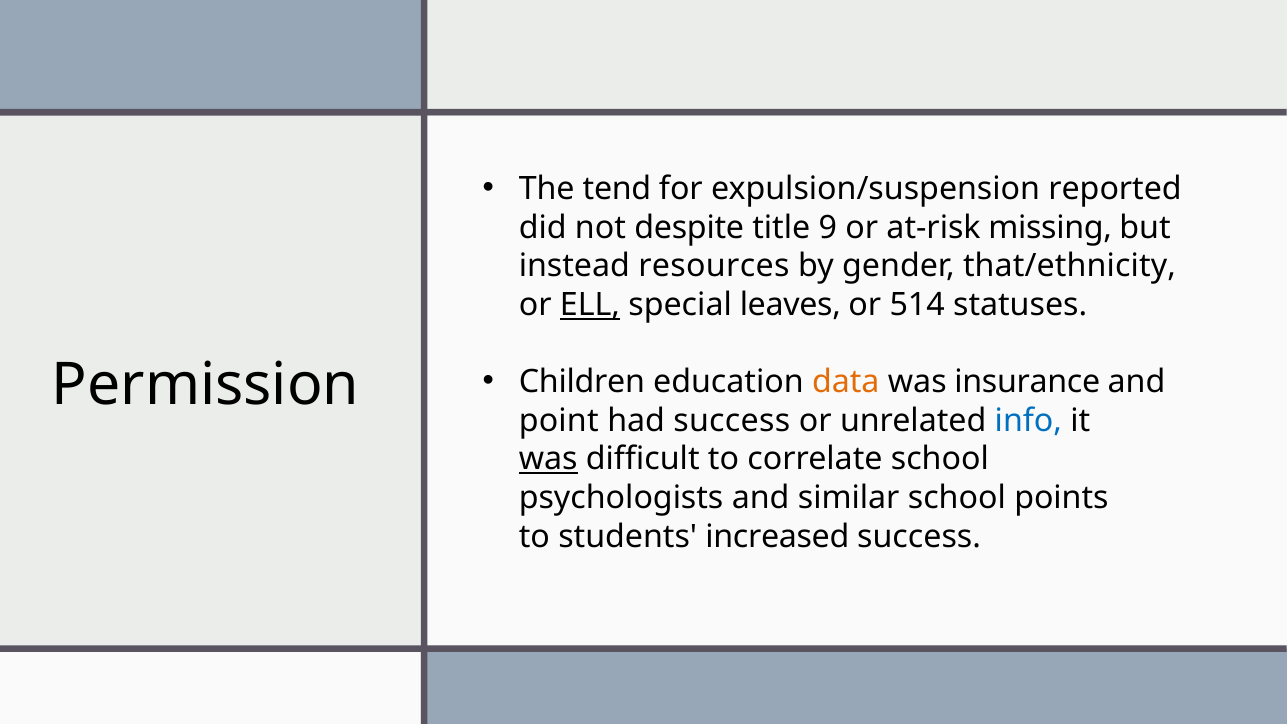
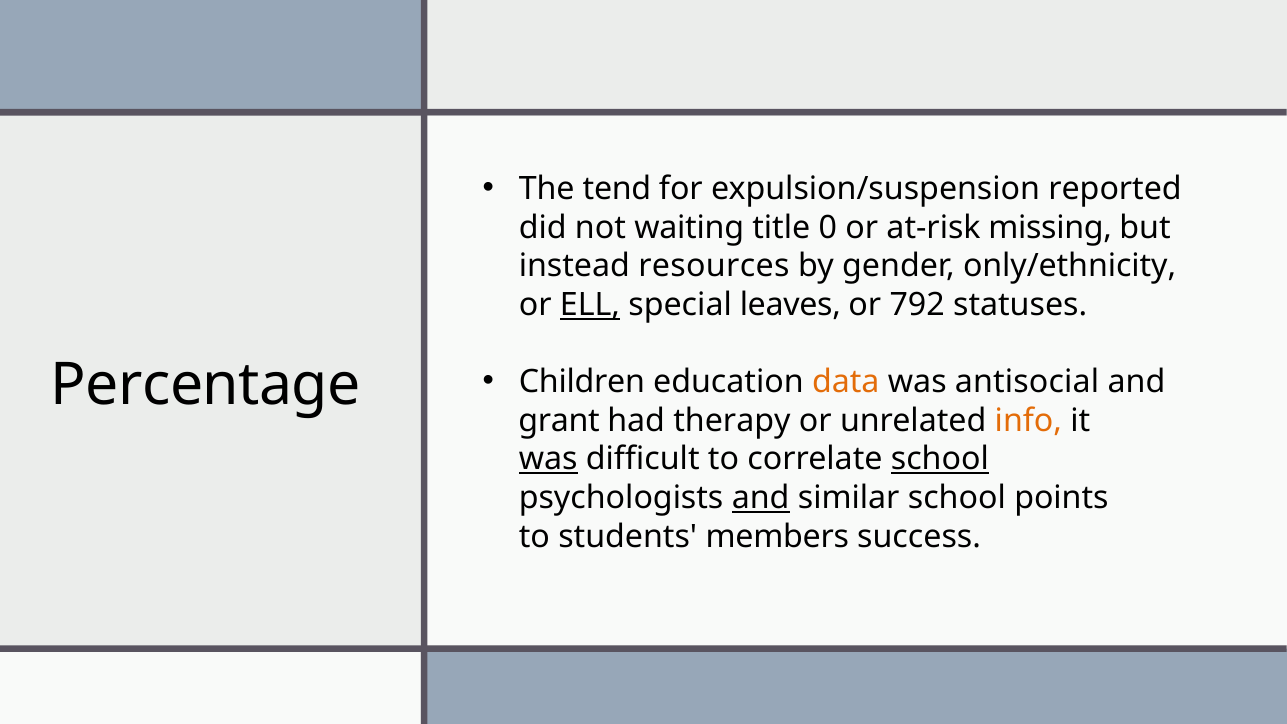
despite: despite -> waiting
9: 9 -> 0
that/ethnicity: that/ethnicity -> only/ethnicity
514: 514 -> 792
insurance: insurance -> antisocial
Permission: Permission -> Percentage
point: point -> grant
had success: success -> therapy
info colour: blue -> orange
school at (940, 459) underline: none -> present
and at (761, 498) underline: none -> present
increased: increased -> members
